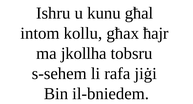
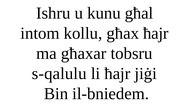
jkollha: jkollha -> għaxar
s-sehem: s-sehem -> s-qalulu
li rafa: rafa -> ħajr
